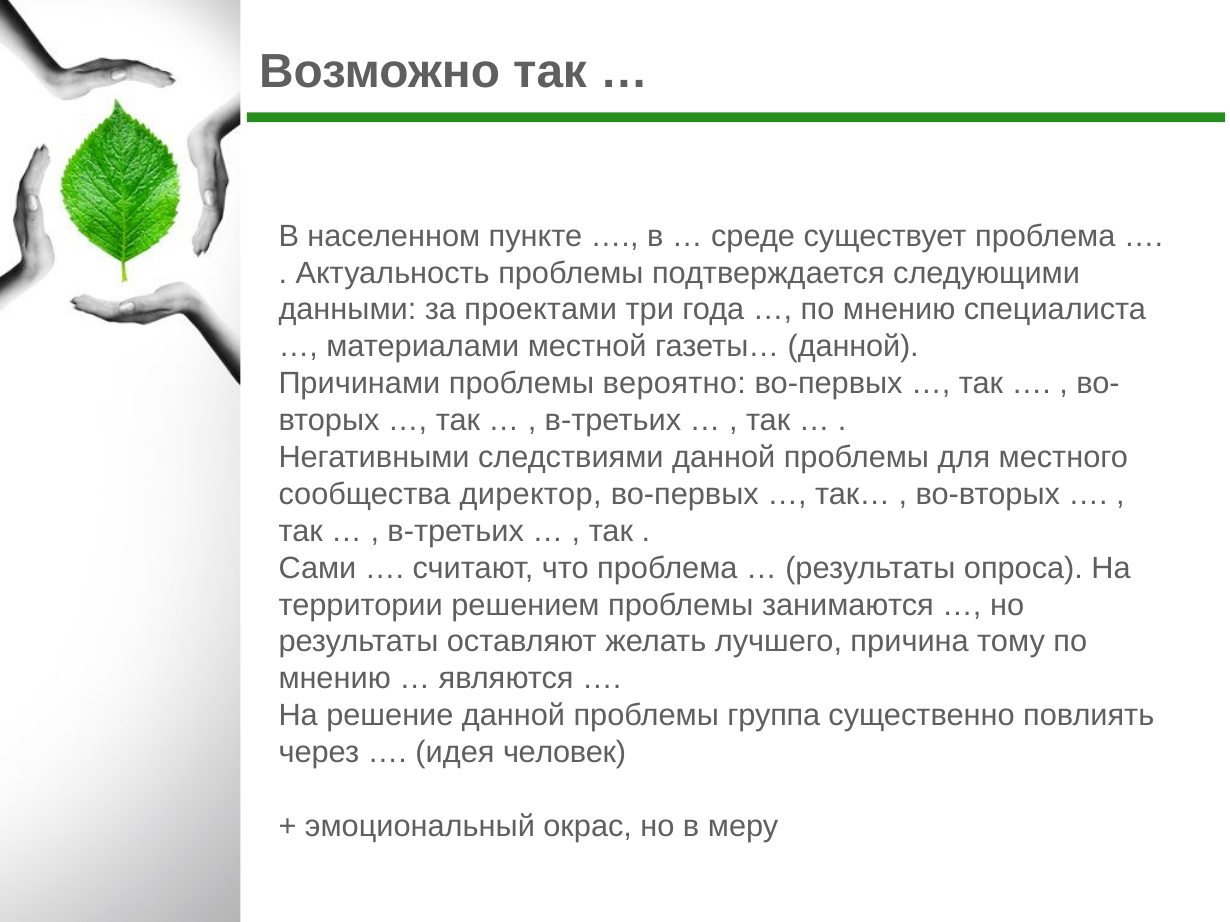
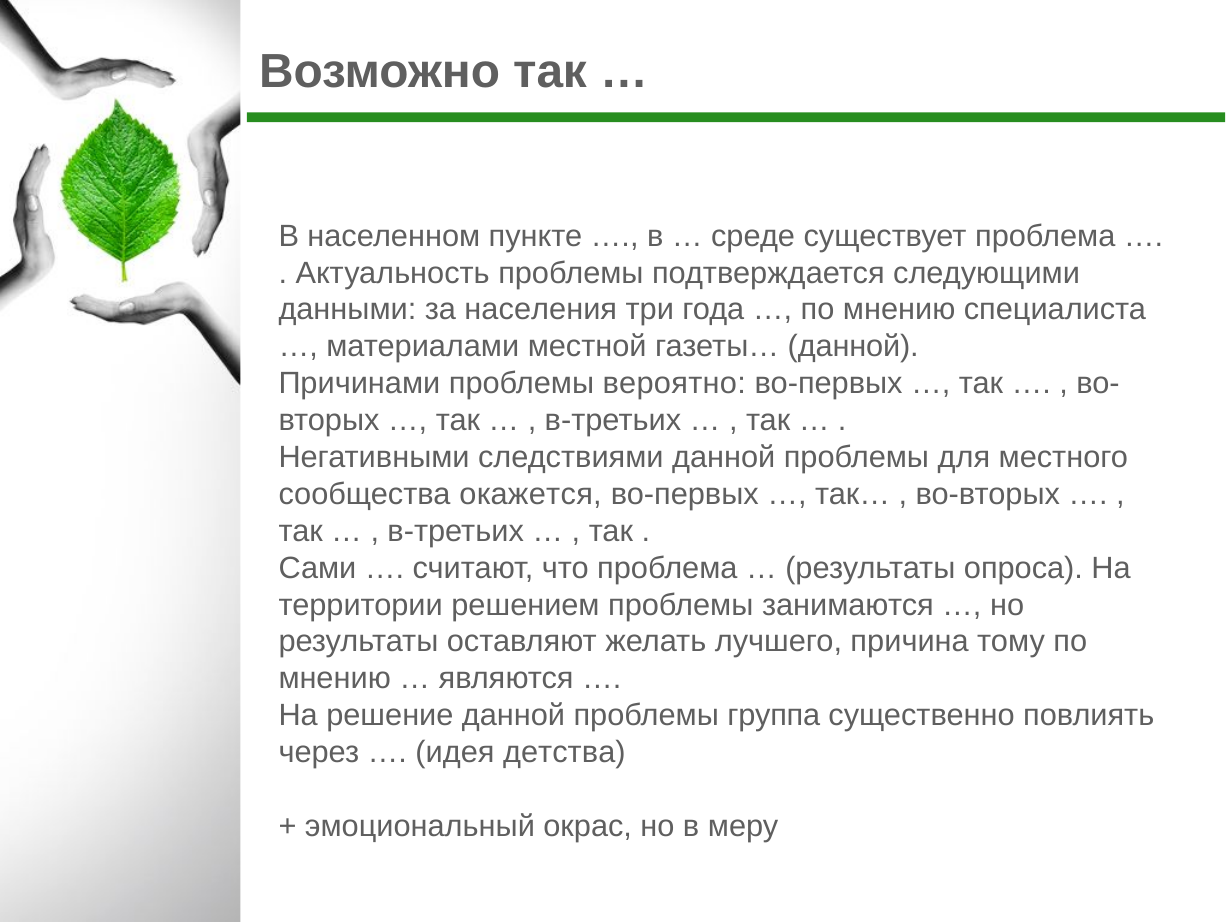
проектами: проектами -> населения
директор: директор -> окажется
человек: человек -> детства
